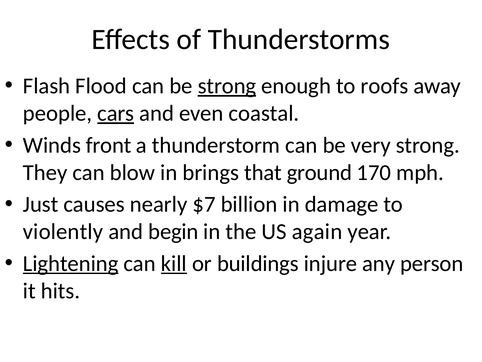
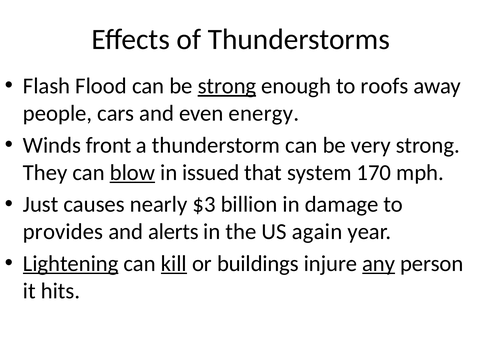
cars underline: present -> none
coastal: coastal -> energy
blow underline: none -> present
brings: brings -> issued
ground: ground -> system
$7: $7 -> $3
violently: violently -> provides
begin: begin -> alerts
any underline: none -> present
